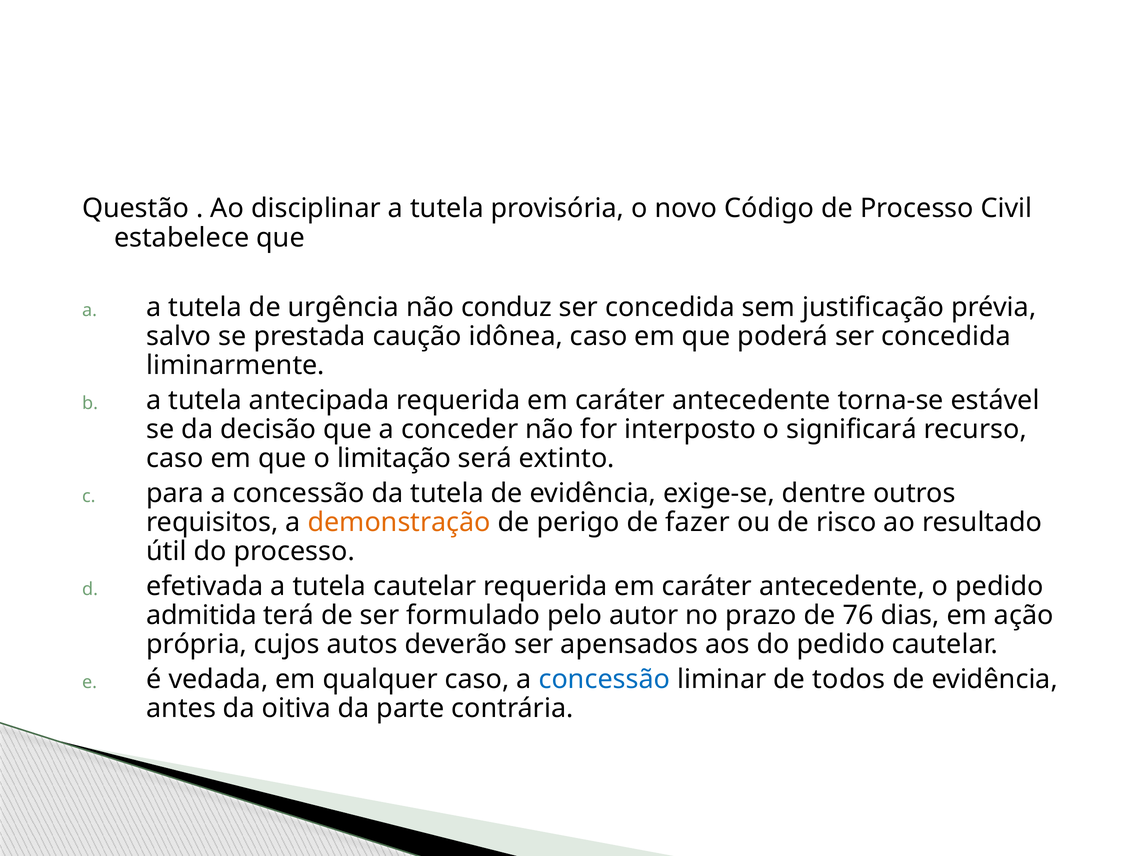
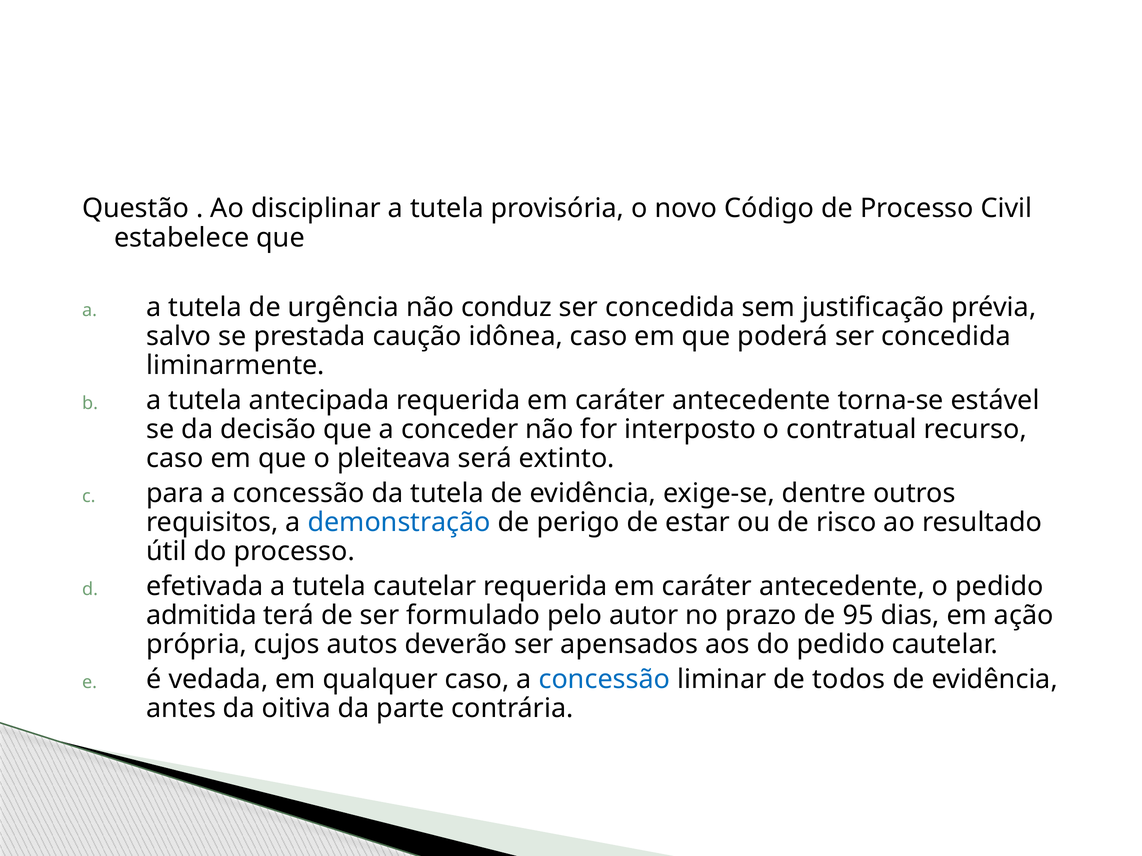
significará: significará -> contratual
limitação: limitação -> pleiteava
demonstração colour: orange -> blue
fazer: fazer -> estar
76: 76 -> 95
